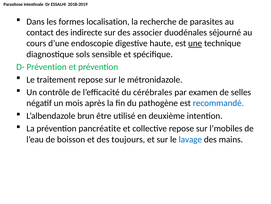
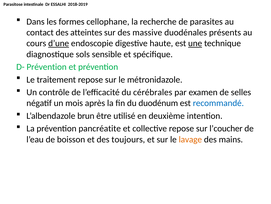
localisation: localisation -> cellophane
indirecte: indirecte -> atteintes
associer: associer -> massive
séjourné: séjourné -> présents
d’une underline: none -> present
pathogène: pathogène -> duodénum
l’mobiles: l’mobiles -> l’coucher
lavage colour: blue -> orange
